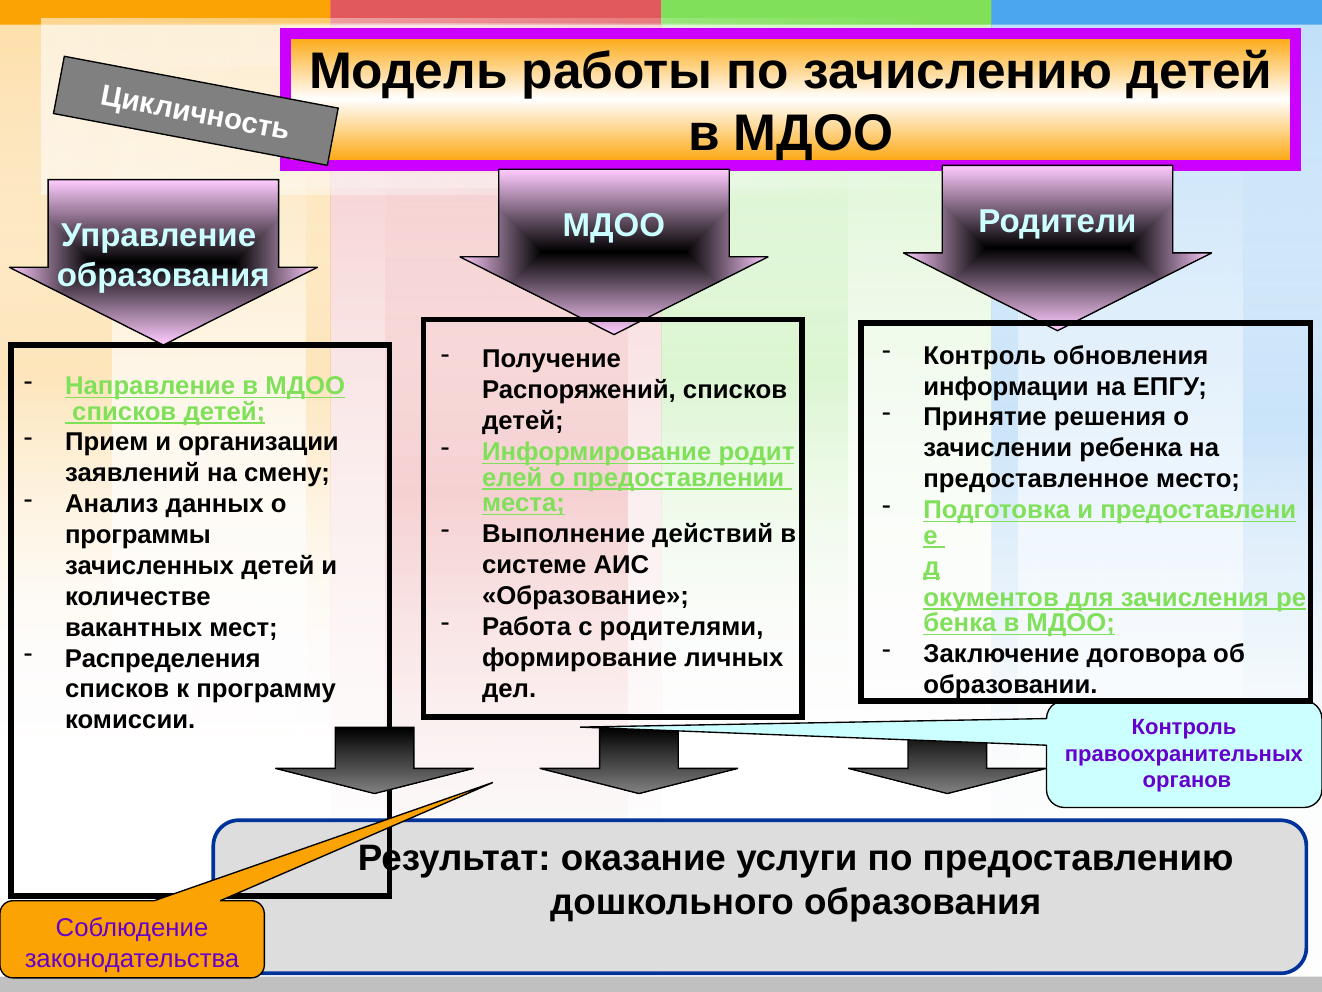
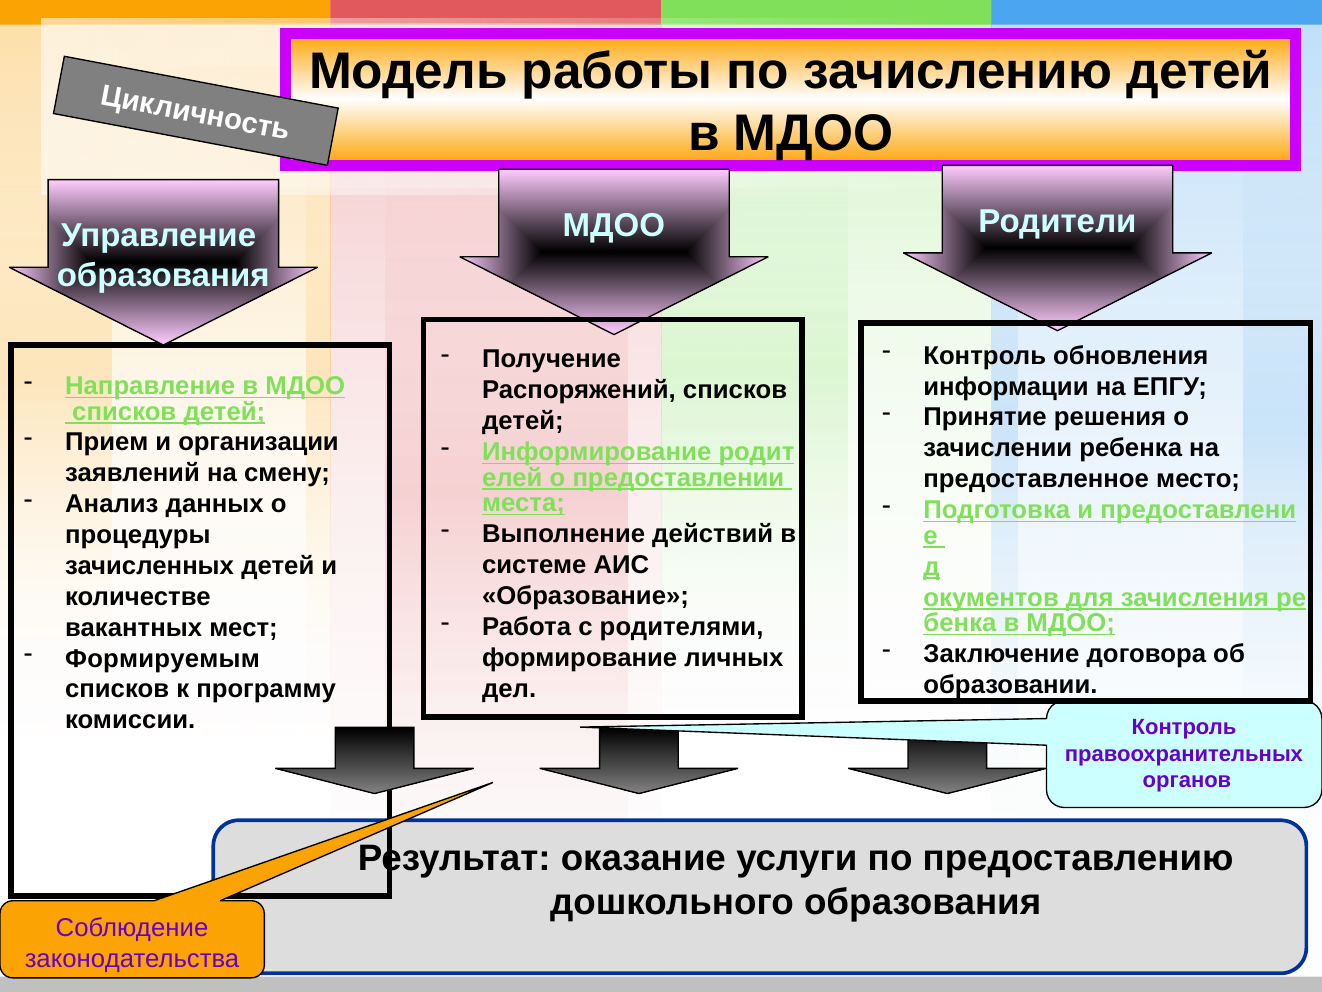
программы: программы -> процедуры
Распределения: Распределения -> Формируемым
